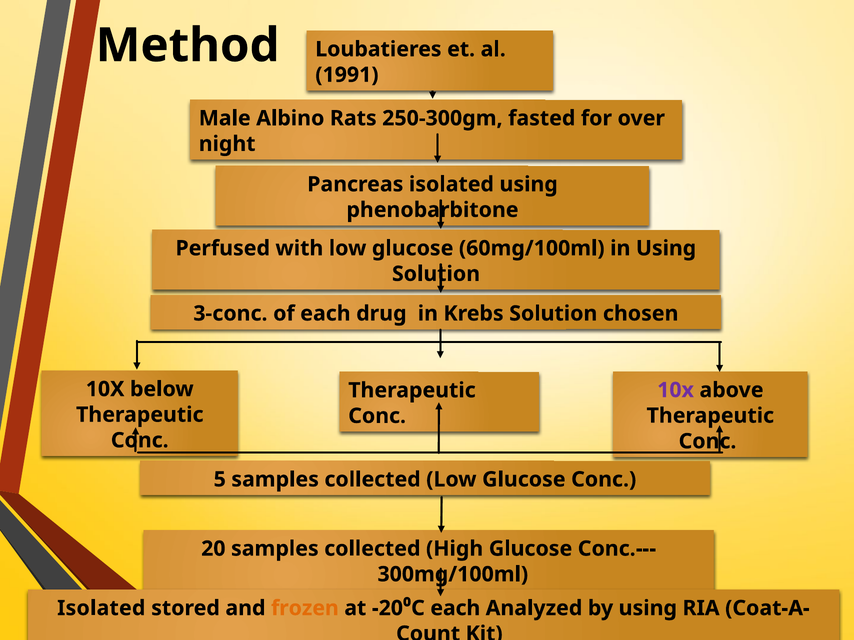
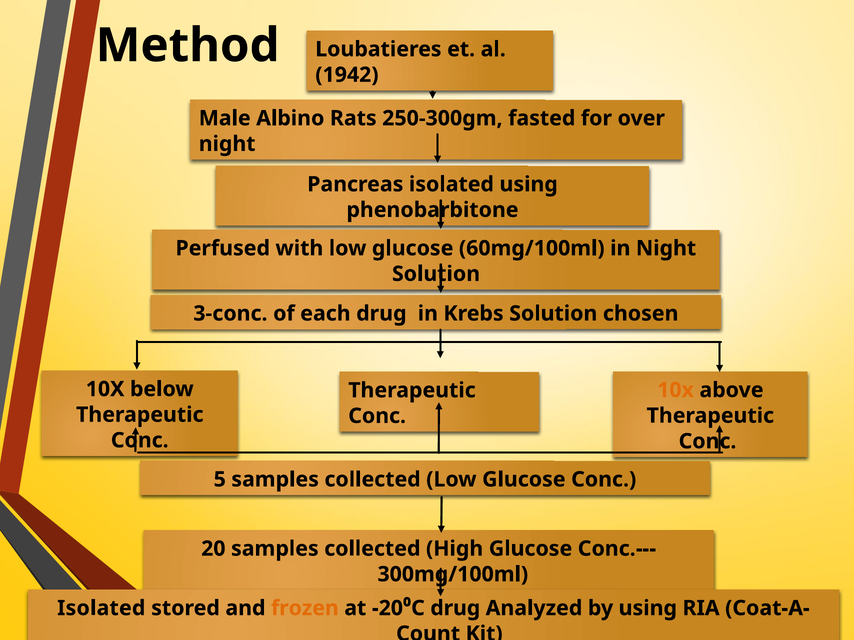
1991: 1991 -> 1942
Using at (666, 248): Using -> Night
10x at (676, 390) colour: purple -> orange
-20⁰C each: each -> drug
